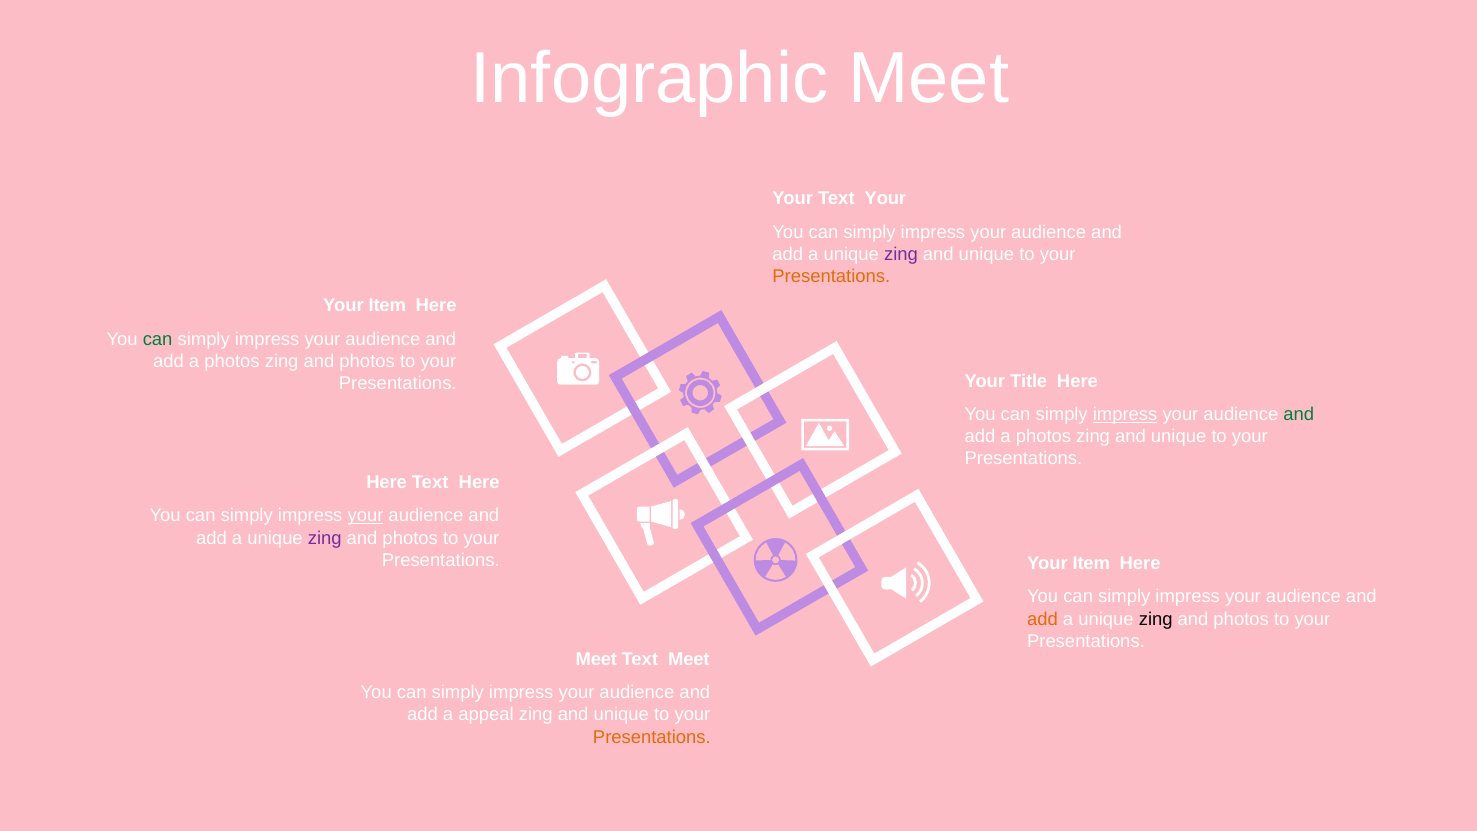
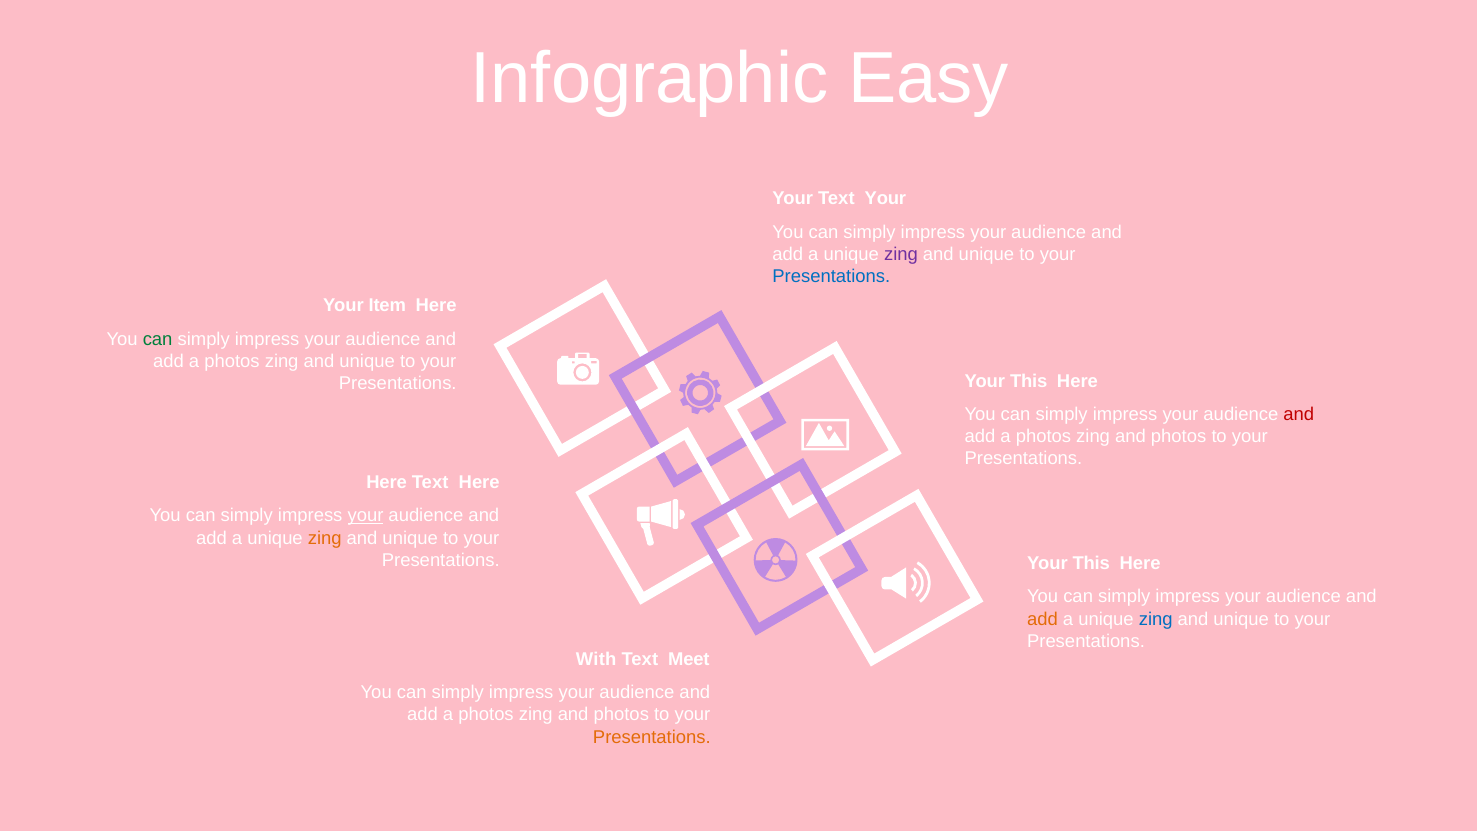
Infographic Meet: Meet -> Easy
Presentations at (831, 276) colour: orange -> blue
photos at (367, 361): photos -> unique
Title at (1029, 381): Title -> This
impress at (1125, 414) underline: present -> none
and at (1299, 414) colour: green -> red
unique at (1179, 437): unique -> photos
zing at (325, 538) colour: purple -> orange
photos at (410, 538): photos -> unique
Item at (1091, 563): Item -> This
zing at (1156, 619) colour: black -> blue
photos at (1241, 619): photos -> unique
Meet at (596, 659): Meet -> With
appeal at (486, 715): appeal -> photos
unique at (621, 715): unique -> photos
